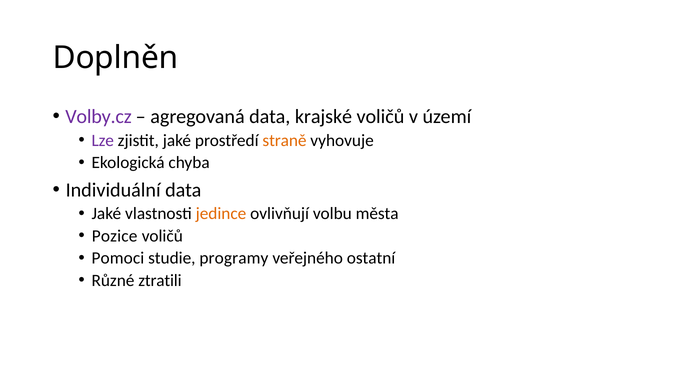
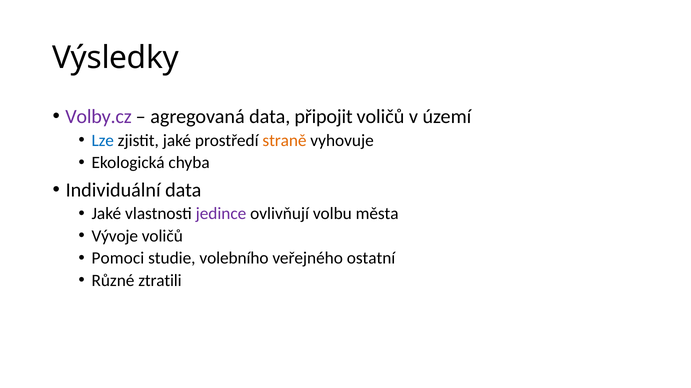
Doplněn: Doplněn -> Výsledky
krajské: krajské -> připojit
Lze colour: purple -> blue
jedince colour: orange -> purple
Pozice: Pozice -> Vývoje
programy: programy -> volebního
